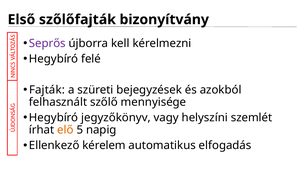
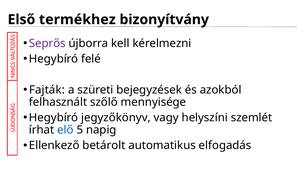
szőlőfajták: szőlőfajták -> termékhez
elő colour: orange -> blue
kérelem: kérelem -> betárolt
